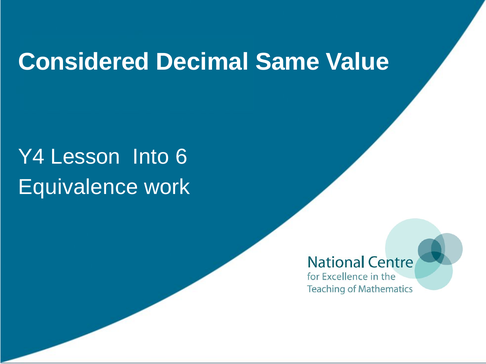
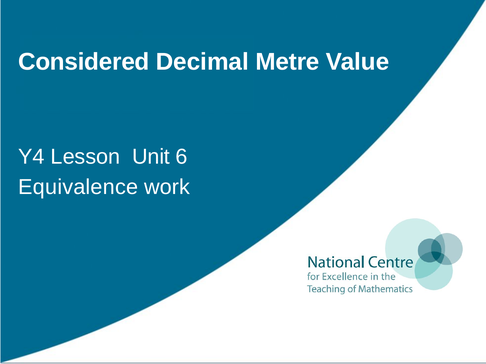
Same: Same -> Metre
Into: Into -> Unit
